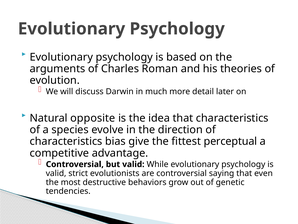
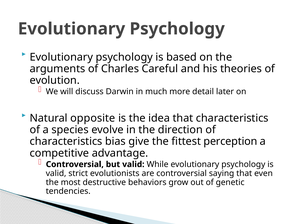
Roman: Roman -> Careful
perceptual: perceptual -> perception
